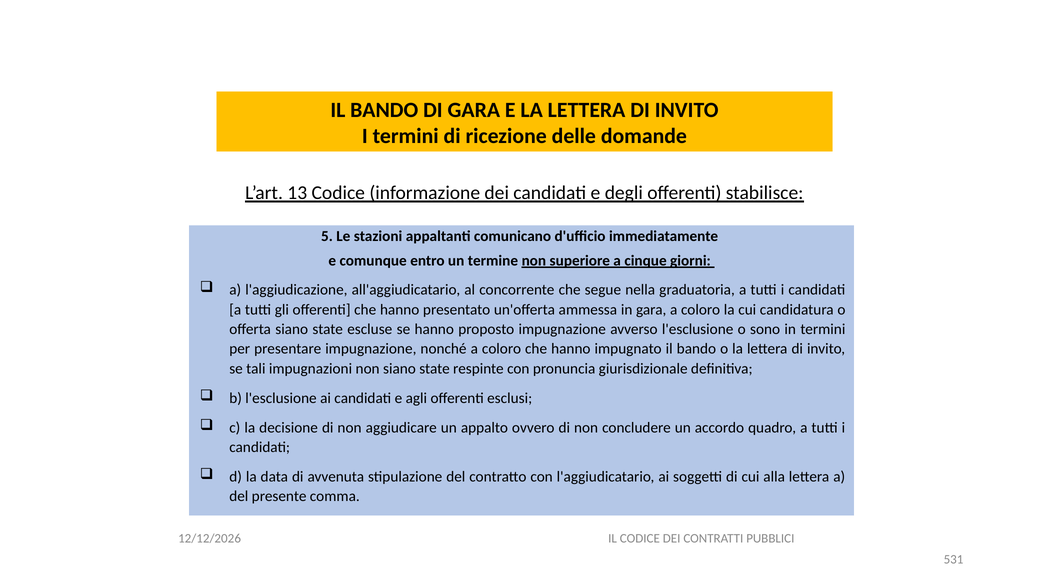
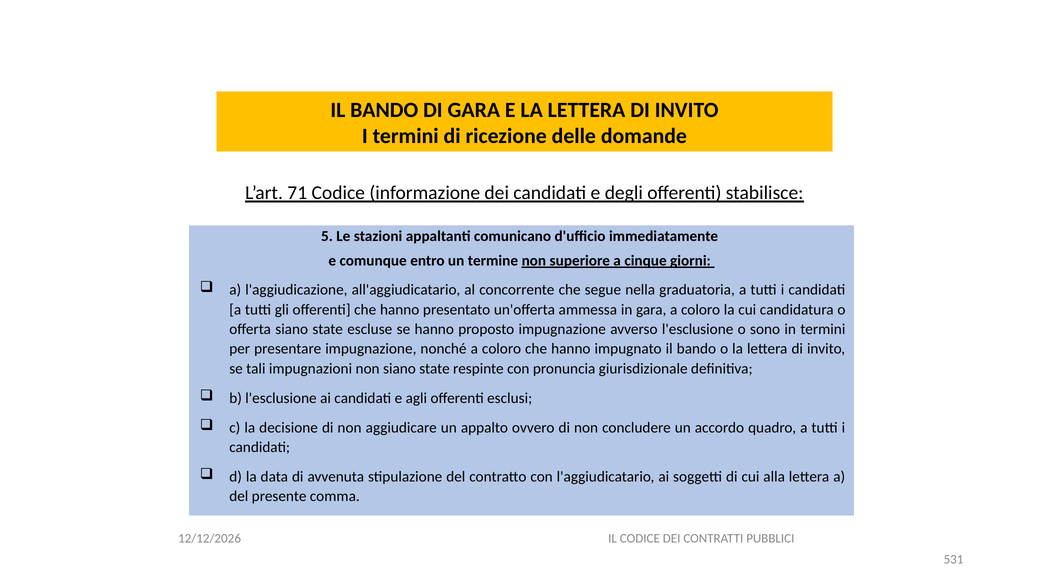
13: 13 -> 71
